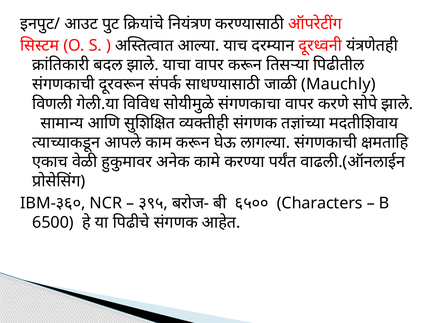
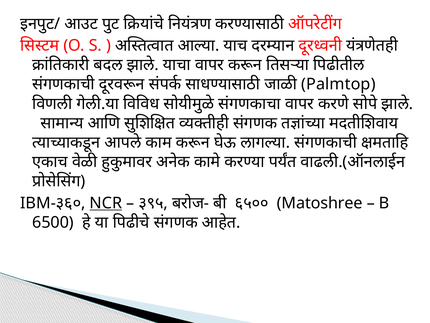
Mauchly: Mauchly -> Palmtop
NCR underline: none -> present
Characters: Characters -> Matoshree
